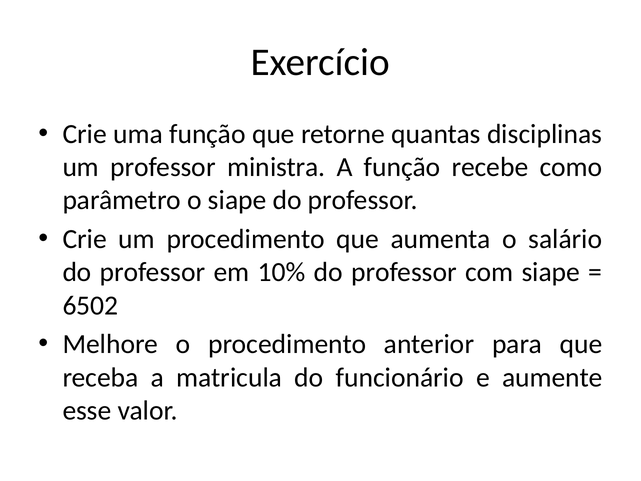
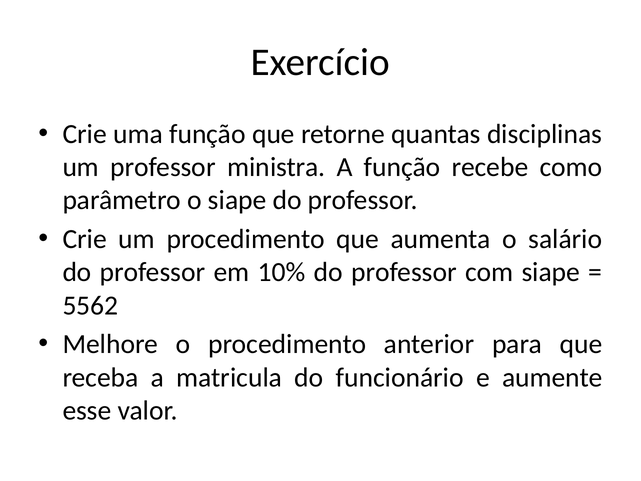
6502: 6502 -> 5562
